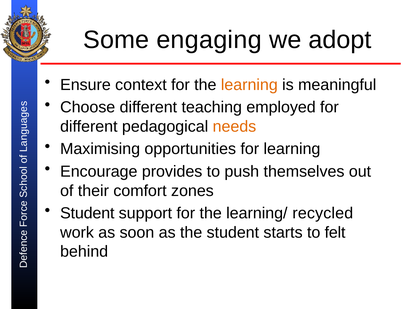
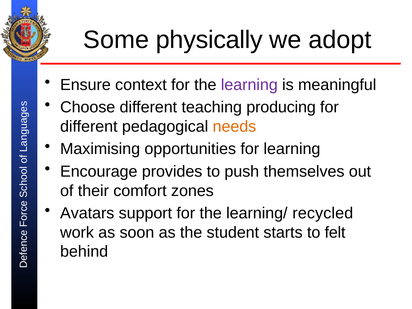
engaging: engaging -> physically
learning at (249, 85) colour: orange -> purple
employed: employed -> producing
Student at (87, 213): Student -> Avatars
